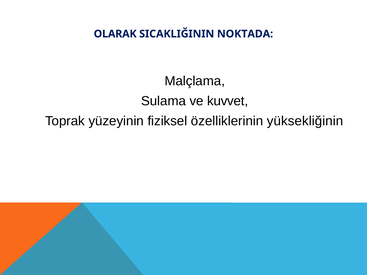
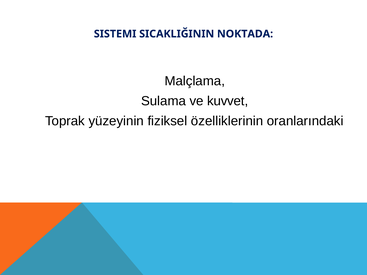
OLARAK: OLARAK -> SISTEMI
yüksekliğinin: yüksekliğinin -> oranlarındaki
